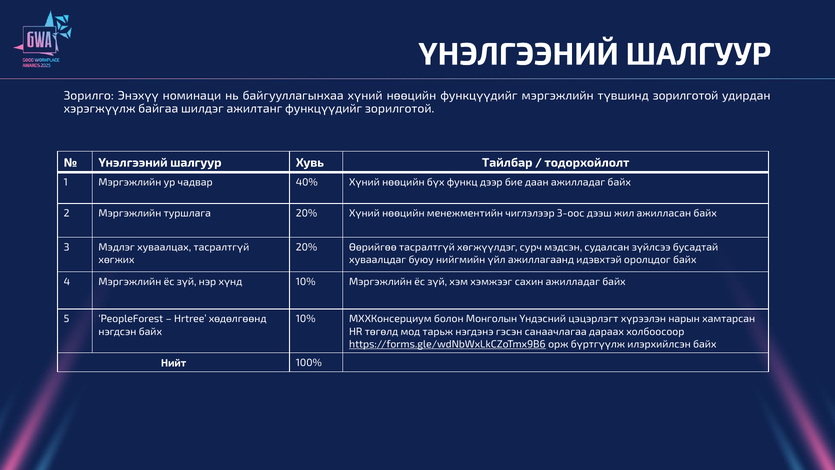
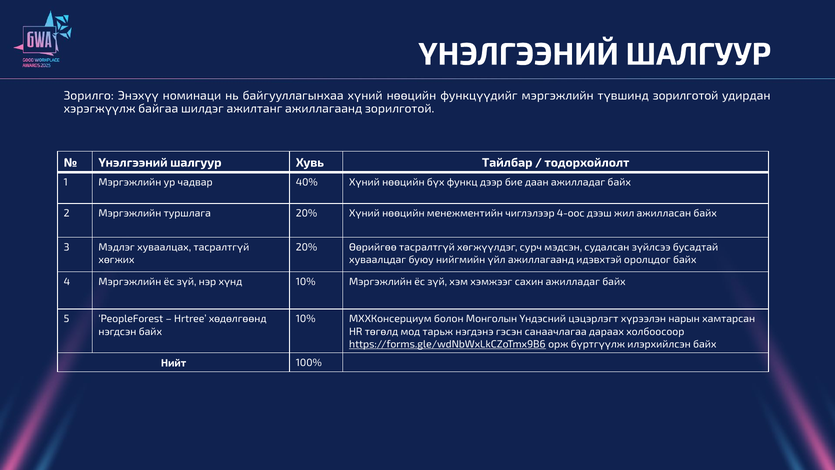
ажилтанг функцүүдийг: функцүүдийг -> ажиллагаанд
3-оос: 3-оос -> 4-оос
